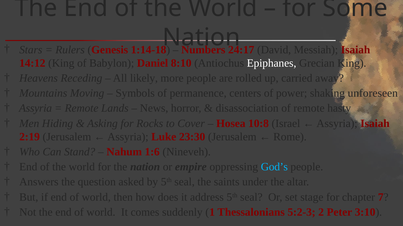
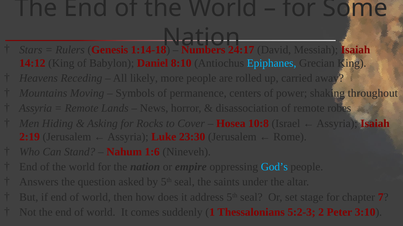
Epiphanes colour: white -> light blue
unforeseen: unforeseen -> throughout
hasty: hasty -> robes
